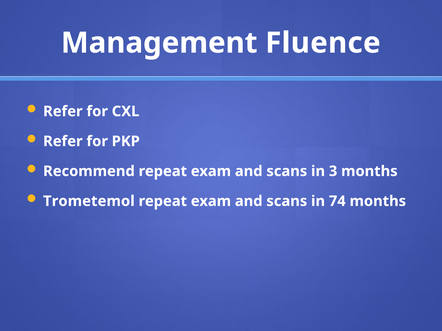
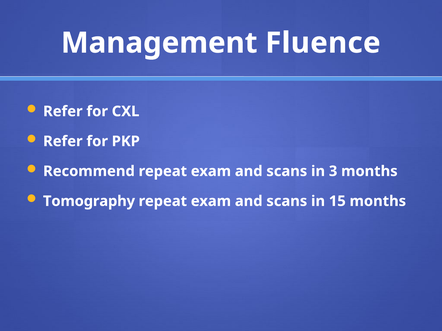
Trometemol: Trometemol -> Tomography
74: 74 -> 15
